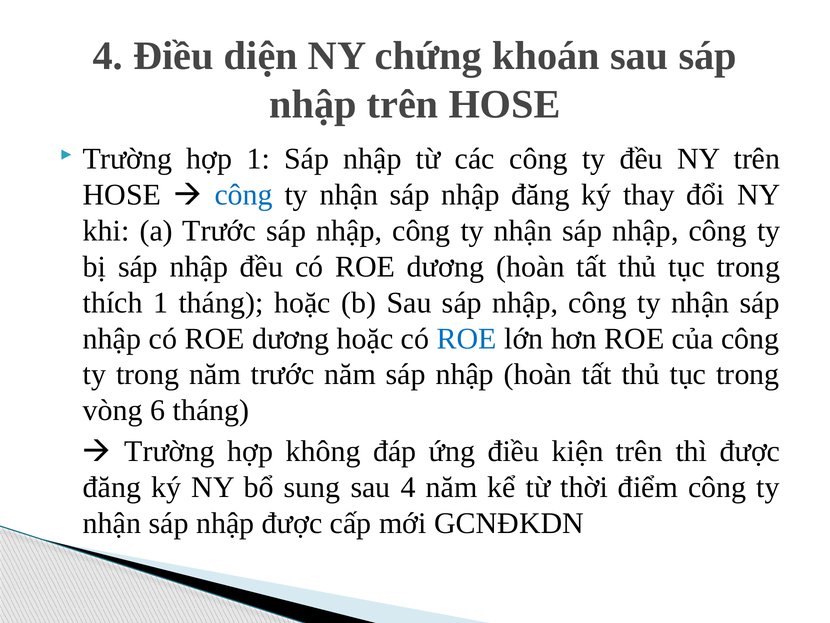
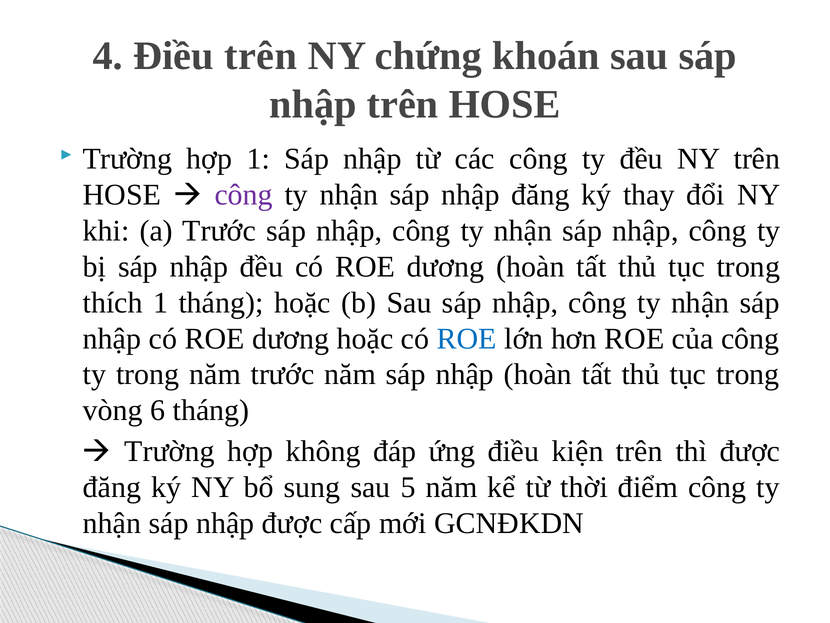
Điều diện: diện -> trên
công at (244, 195) colour: blue -> purple
sau 4: 4 -> 5
